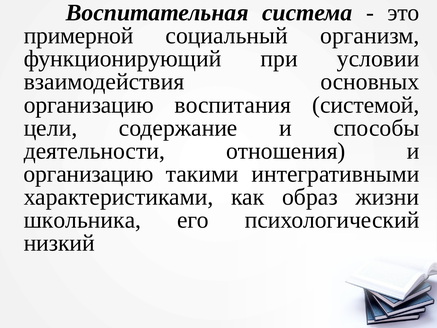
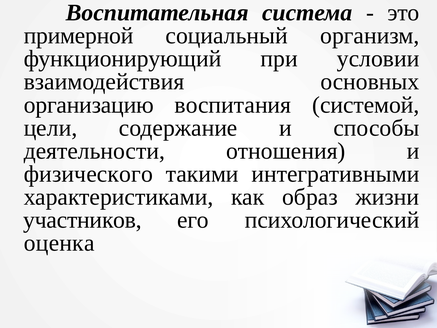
организацию at (89, 174): организацию -> физического
школьника: школьника -> участников
низкий: низкий -> оценка
